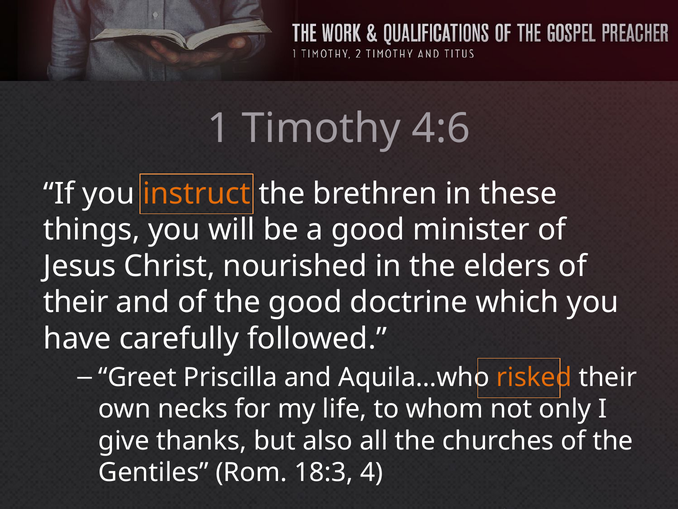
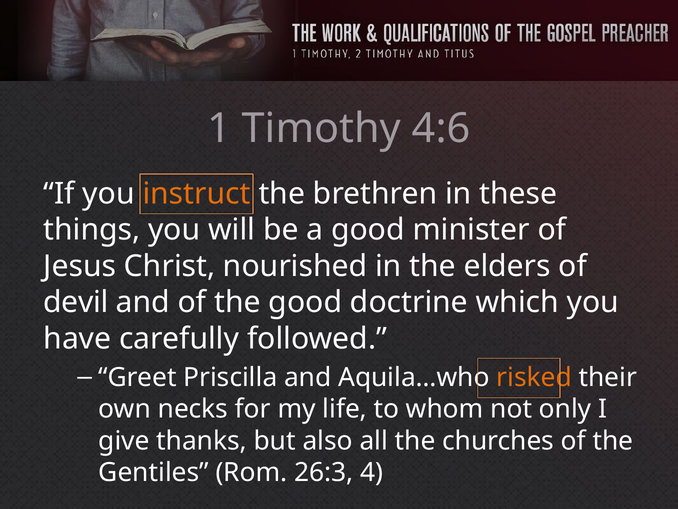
their at (76, 302): their -> devil
18:3: 18:3 -> 26:3
